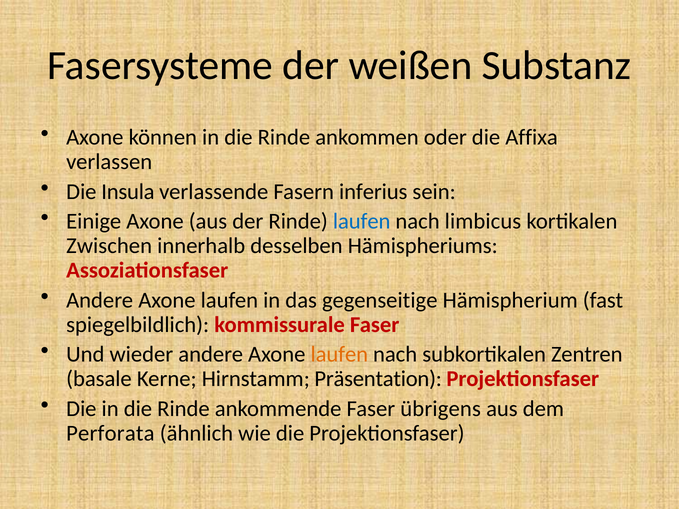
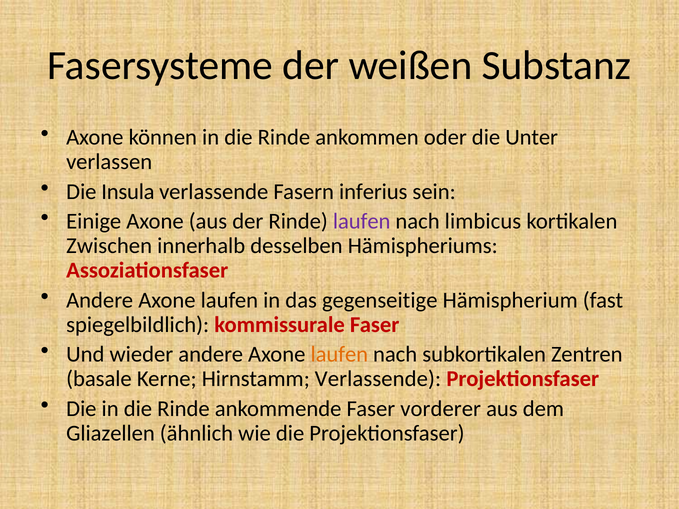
Affixa: Affixa -> Unter
laufen at (362, 222) colour: blue -> purple
Hirnstamm Präsentation: Präsentation -> Verlassende
übrigens: übrigens -> vorderer
Perforata: Perforata -> Gliazellen
